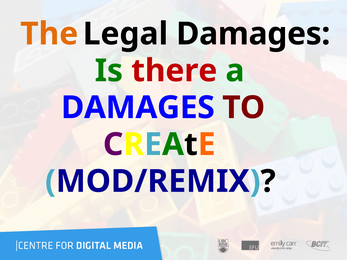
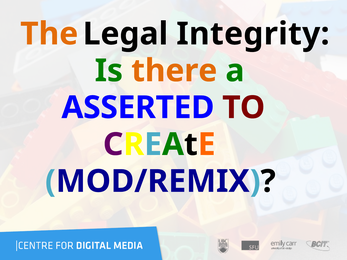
Legal Damages: Damages -> Integrity
there colour: red -> orange
DAMAGES at (138, 108): DAMAGES -> ASSERTED
